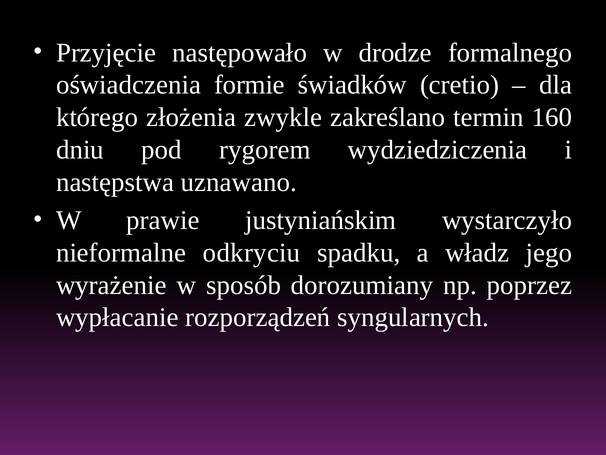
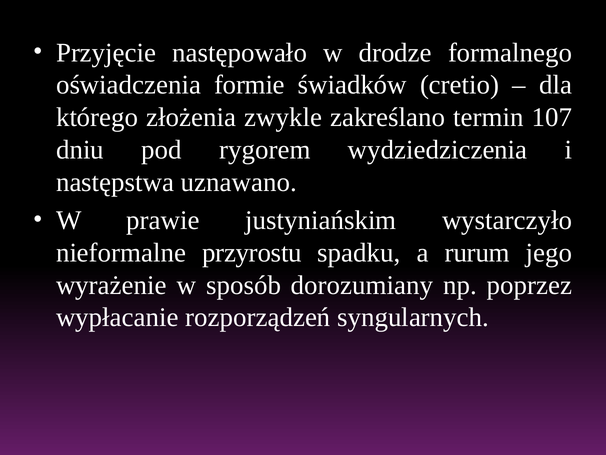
160: 160 -> 107
odkryciu: odkryciu -> przyrostu
władz: władz -> rurum
